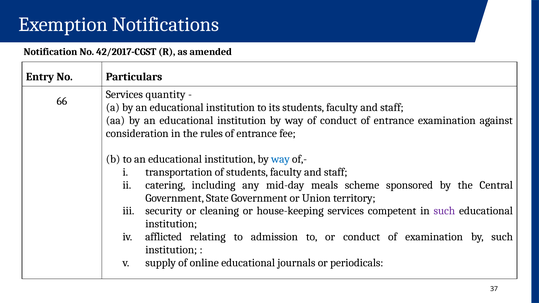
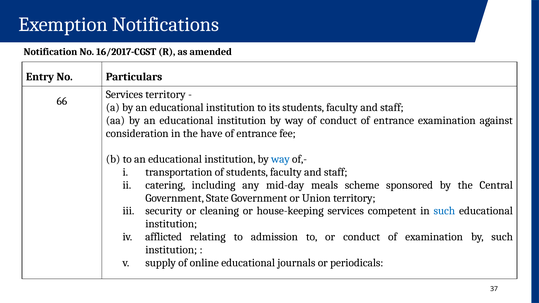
42/2017-CGST: 42/2017-CGST -> 16/2017-CGST
Services quantity: quantity -> territory
rules: rules -> have
such at (444, 211) colour: purple -> blue
